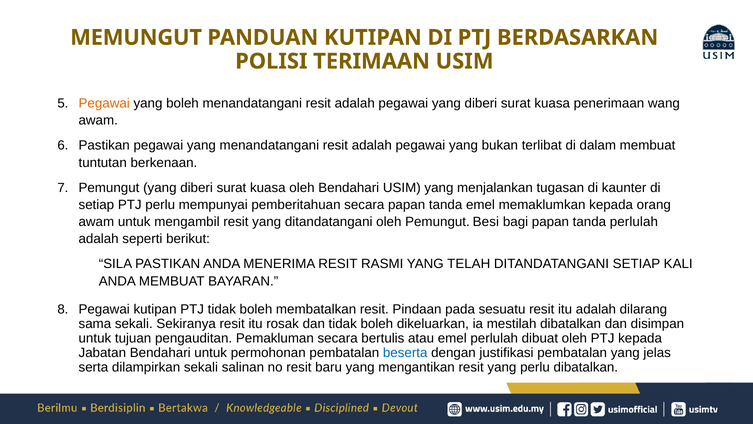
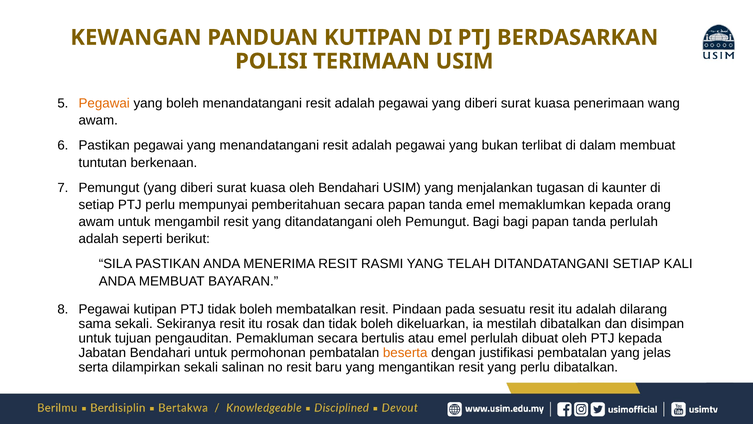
MEMUNGUT: MEMUNGUT -> KEWANGAN
Pemungut Besi: Besi -> Bagi
beserta colour: blue -> orange
